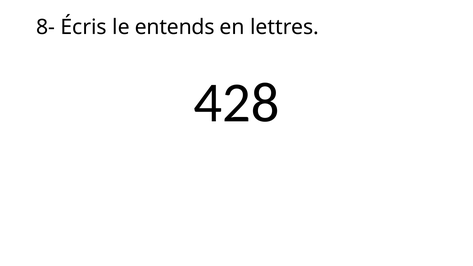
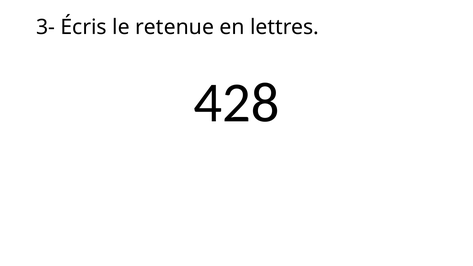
8-: 8- -> 3-
entends: entends -> retenue
